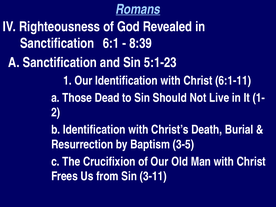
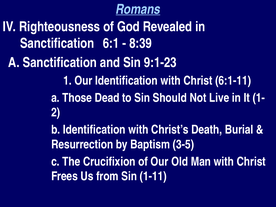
5:1-23: 5:1-23 -> 9:1-23
3-11: 3-11 -> 1-11
